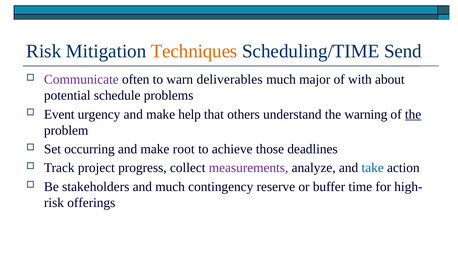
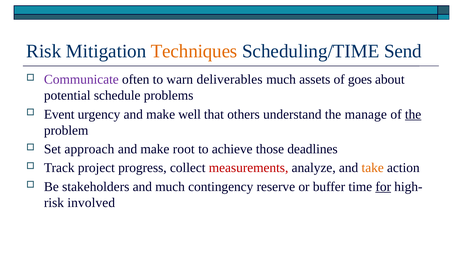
major: major -> assets
with: with -> goes
help: help -> well
warning: warning -> manage
occurring: occurring -> approach
measurements colour: purple -> red
take colour: blue -> orange
for underline: none -> present
offerings: offerings -> involved
